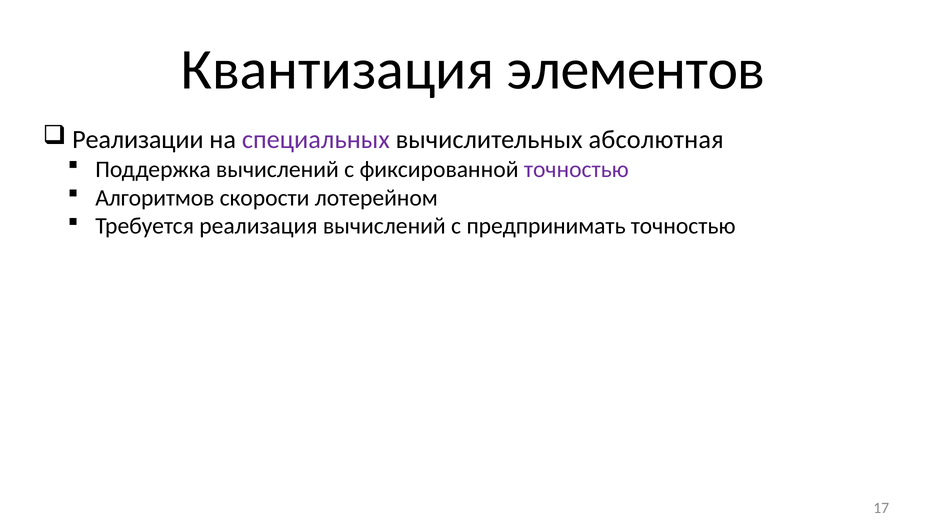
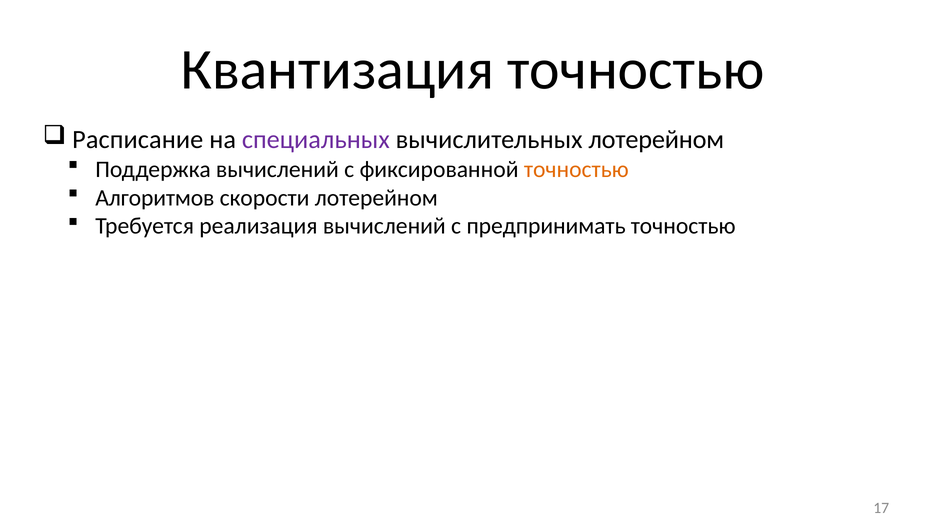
Квантизация элементов: элементов -> точностью
Реализации: Реализации -> Расписание
вычислительных абсолютная: абсолютная -> лотерейном
точностью at (576, 169) colour: purple -> orange
